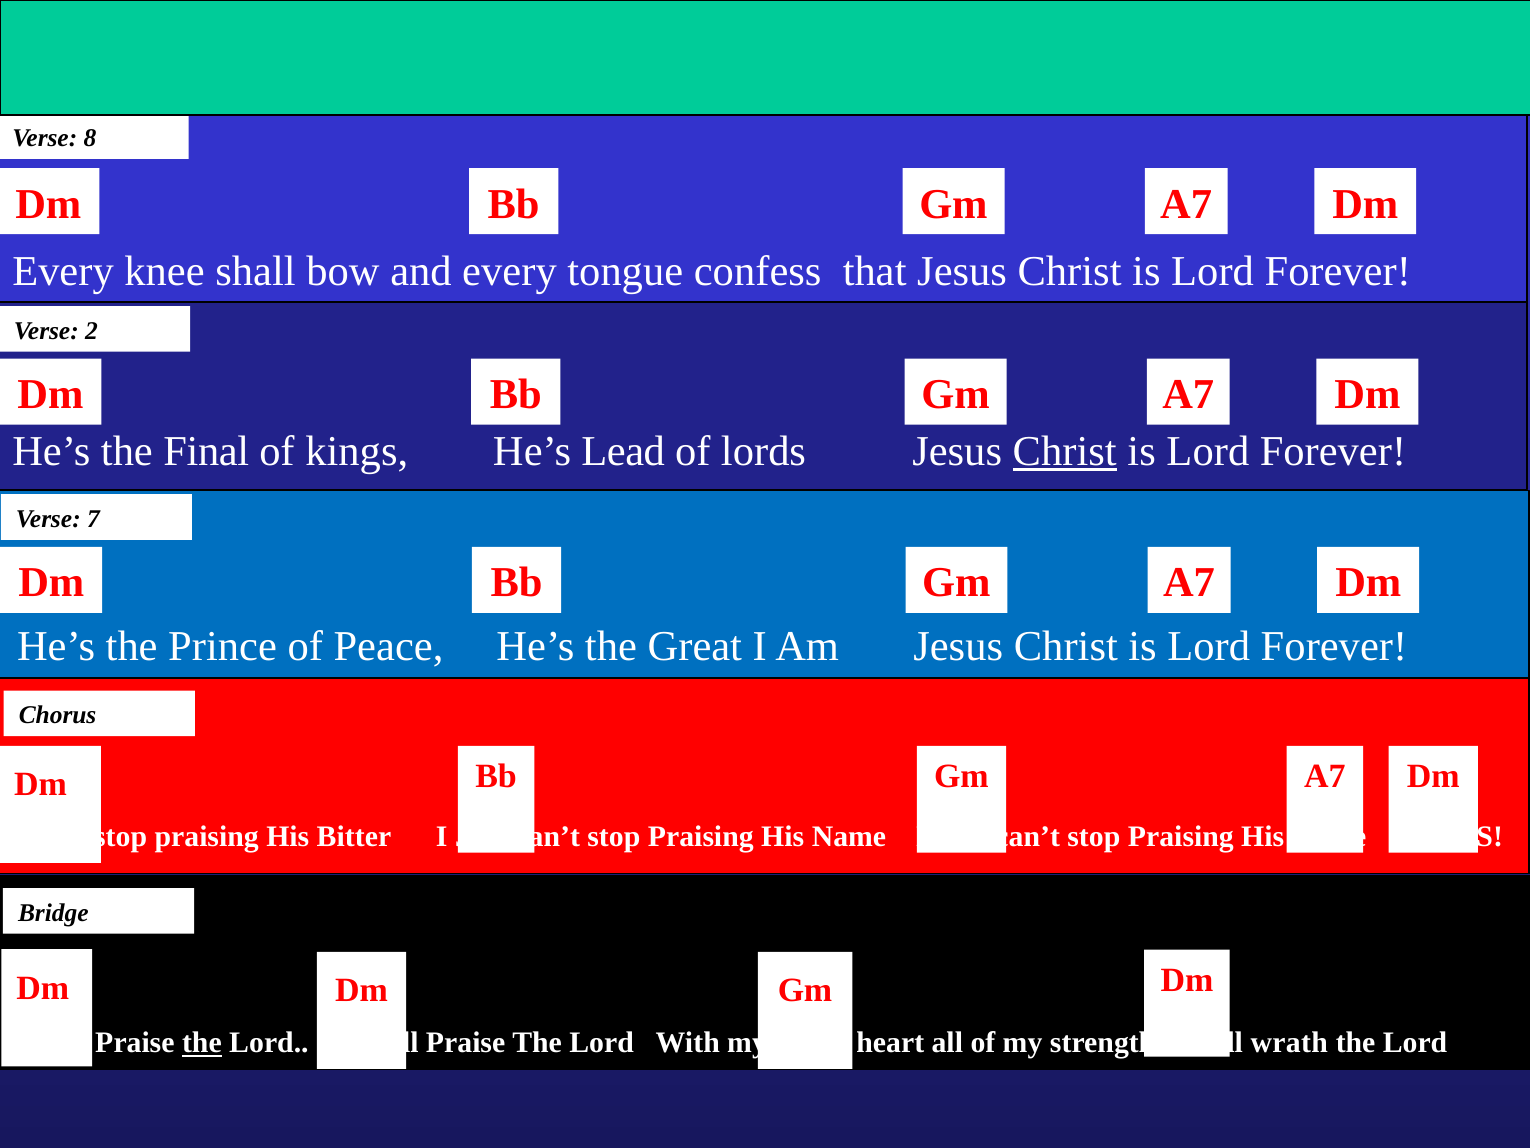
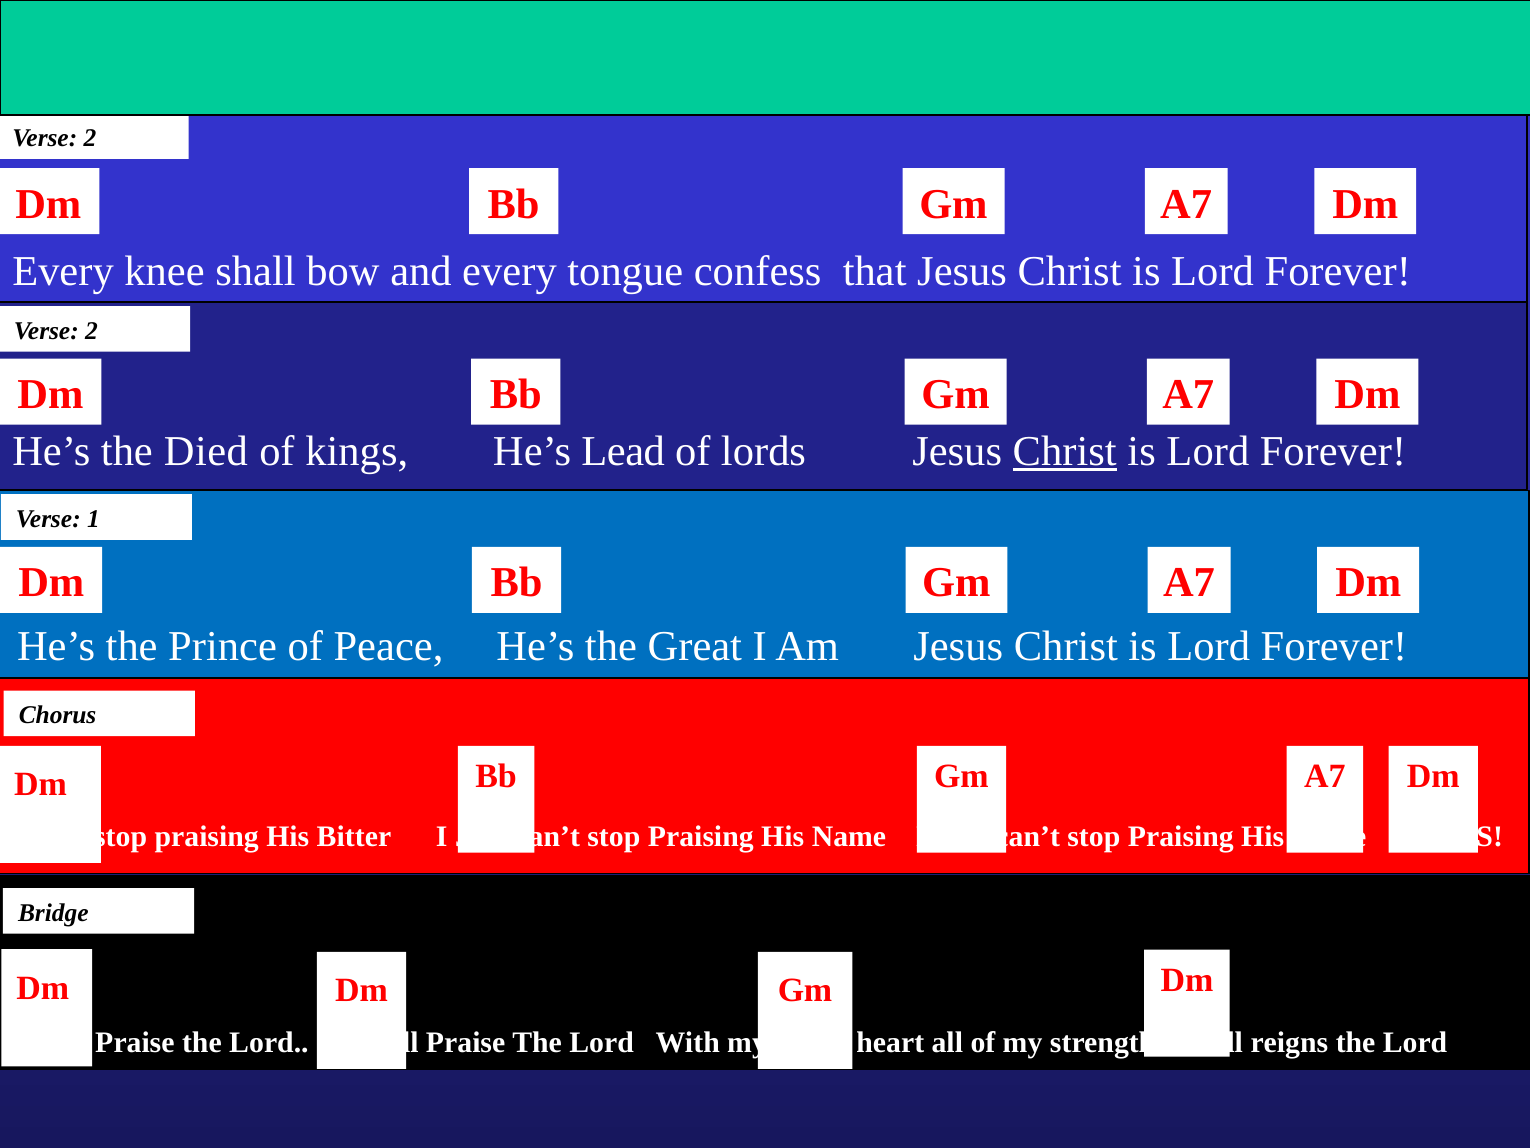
8 at (90, 138): 8 -> 2
Final: Final -> Died
7: 7 -> 1
the at (202, 1043) underline: present -> none
wrath: wrath -> reigns
